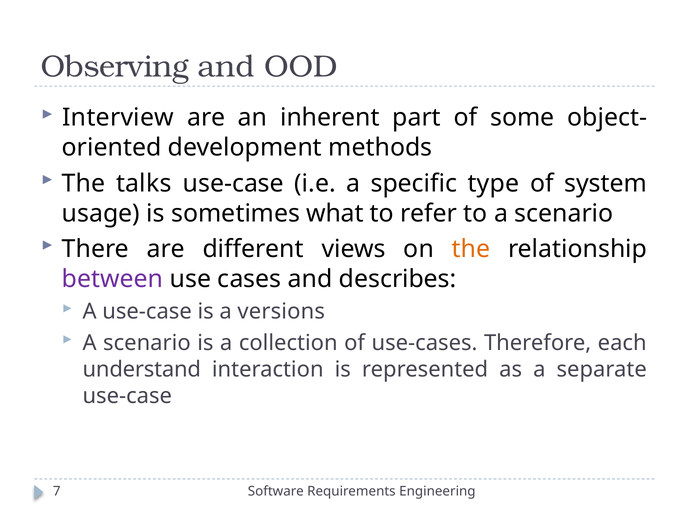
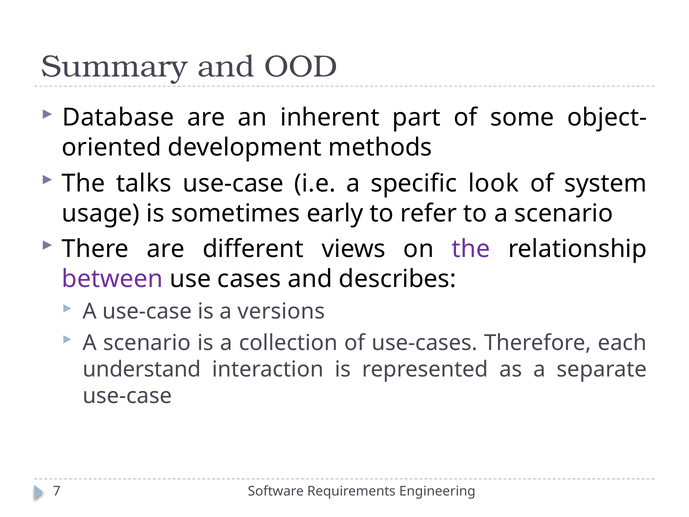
Observing: Observing -> Summary
Interview: Interview -> Database
type: type -> look
what: what -> early
the at (471, 249) colour: orange -> purple
